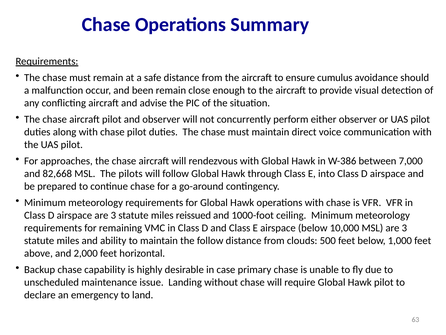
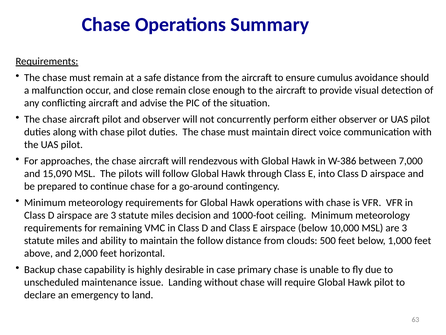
and been: been -> close
82,668: 82,668 -> 15,090
reissued: reissued -> decision
